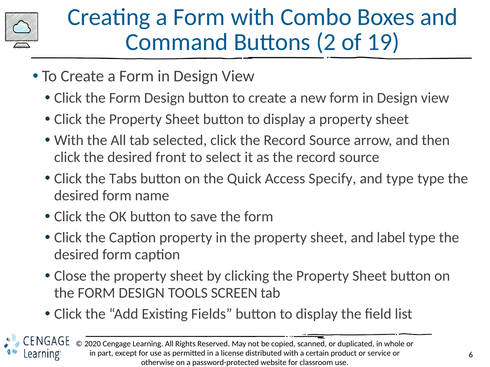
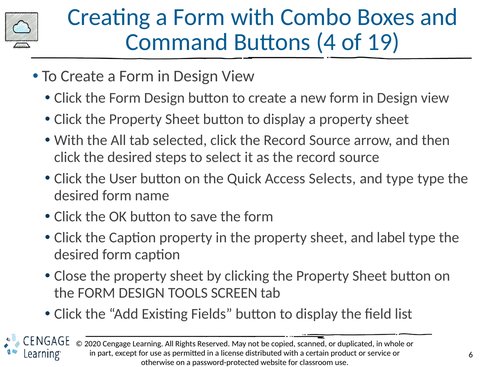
2: 2 -> 4
front: front -> steps
Tabs: Tabs -> User
Specify: Specify -> Selects
